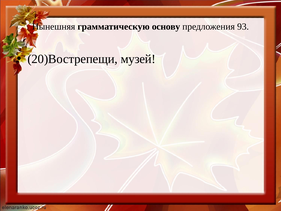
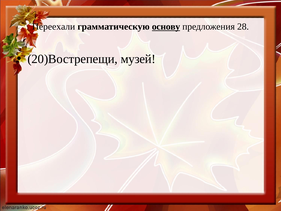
Нынешняя: Нынешняя -> Переехали
основу underline: none -> present
93: 93 -> 28
